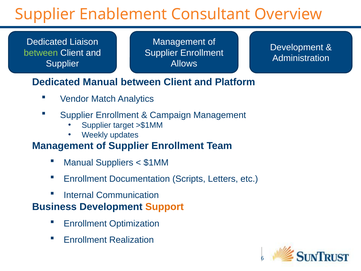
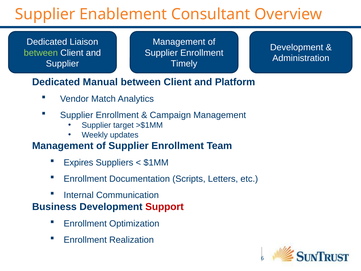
Allows: Allows -> Timely
Manual at (78, 163): Manual -> Expires
Support colour: orange -> red
